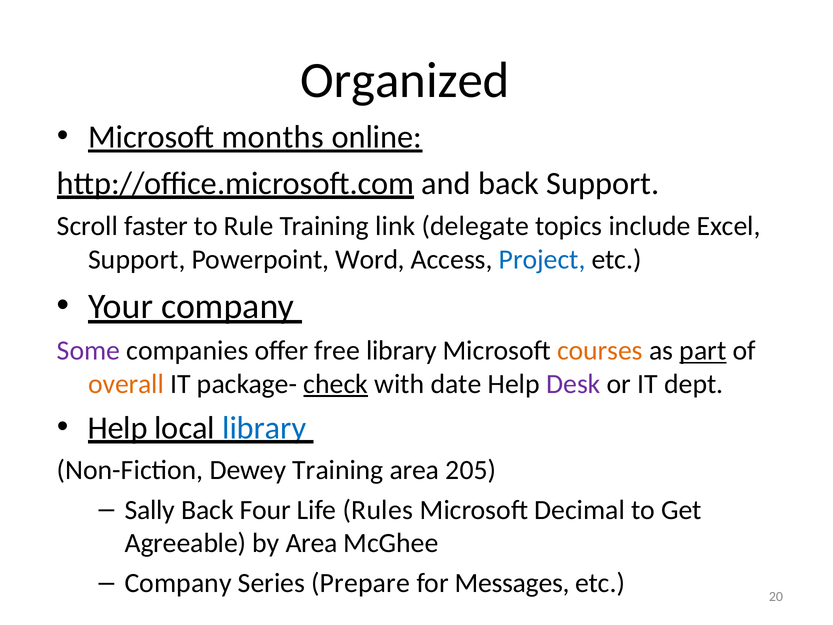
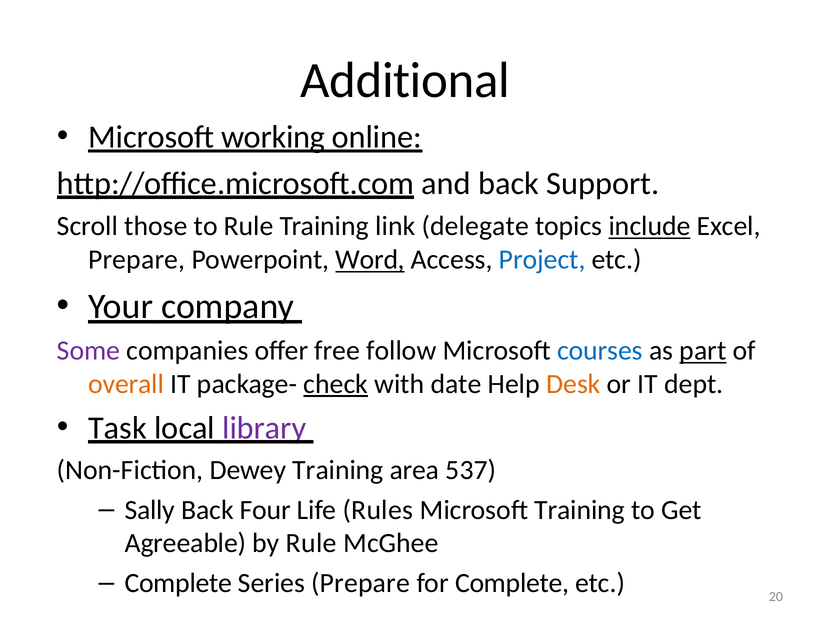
Organized: Organized -> Additional
months: months -> working
faster: faster -> those
include underline: none -> present
Support at (137, 260): Support -> Prepare
Word underline: none -> present
free library: library -> follow
courses colour: orange -> blue
Desk colour: purple -> orange
Help at (118, 428): Help -> Task
library at (264, 428) colour: blue -> purple
205: 205 -> 537
Microsoft Decimal: Decimal -> Training
by Area: Area -> Rule
Company at (178, 583): Company -> Complete
for Messages: Messages -> Complete
